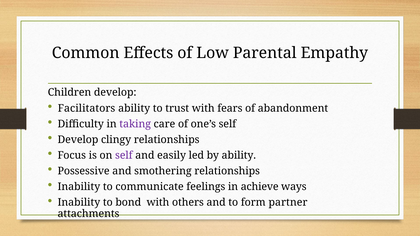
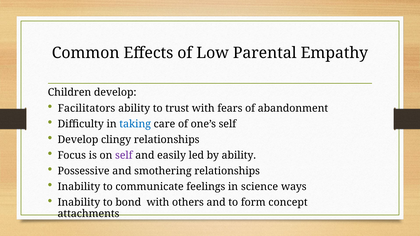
taking colour: purple -> blue
achieve: achieve -> science
partner: partner -> concept
